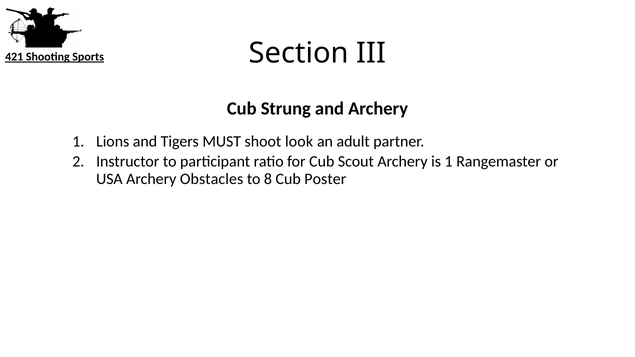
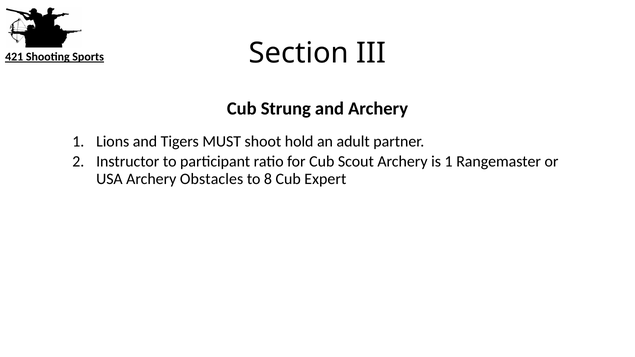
look: look -> hold
Poster: Poster -> Expert
